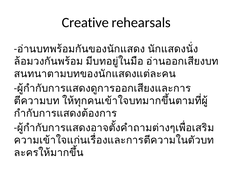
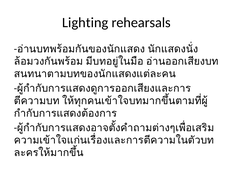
Creative: Creative -> Lighting
